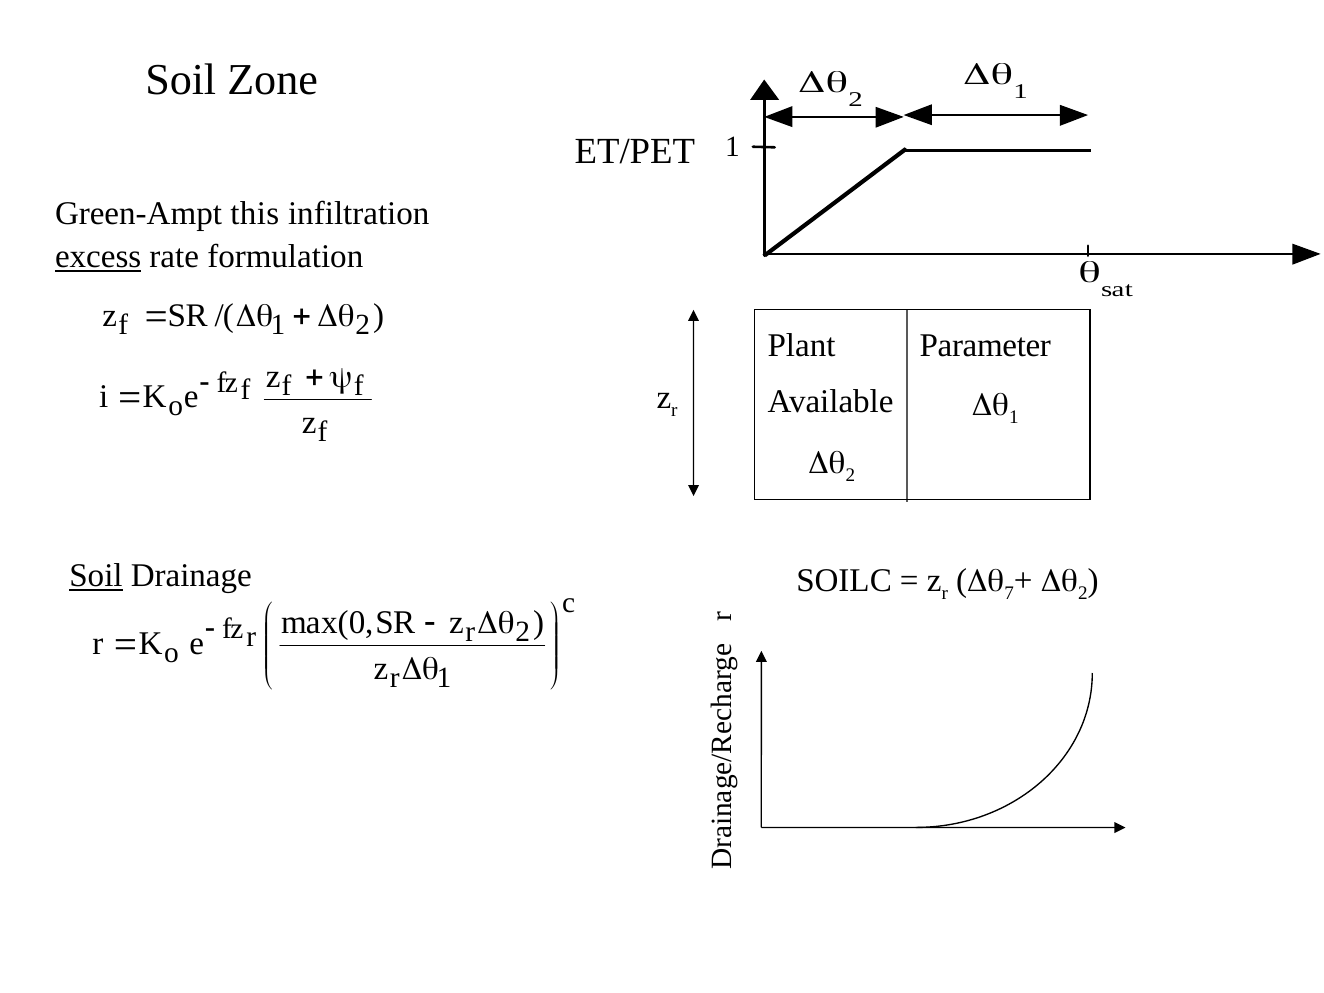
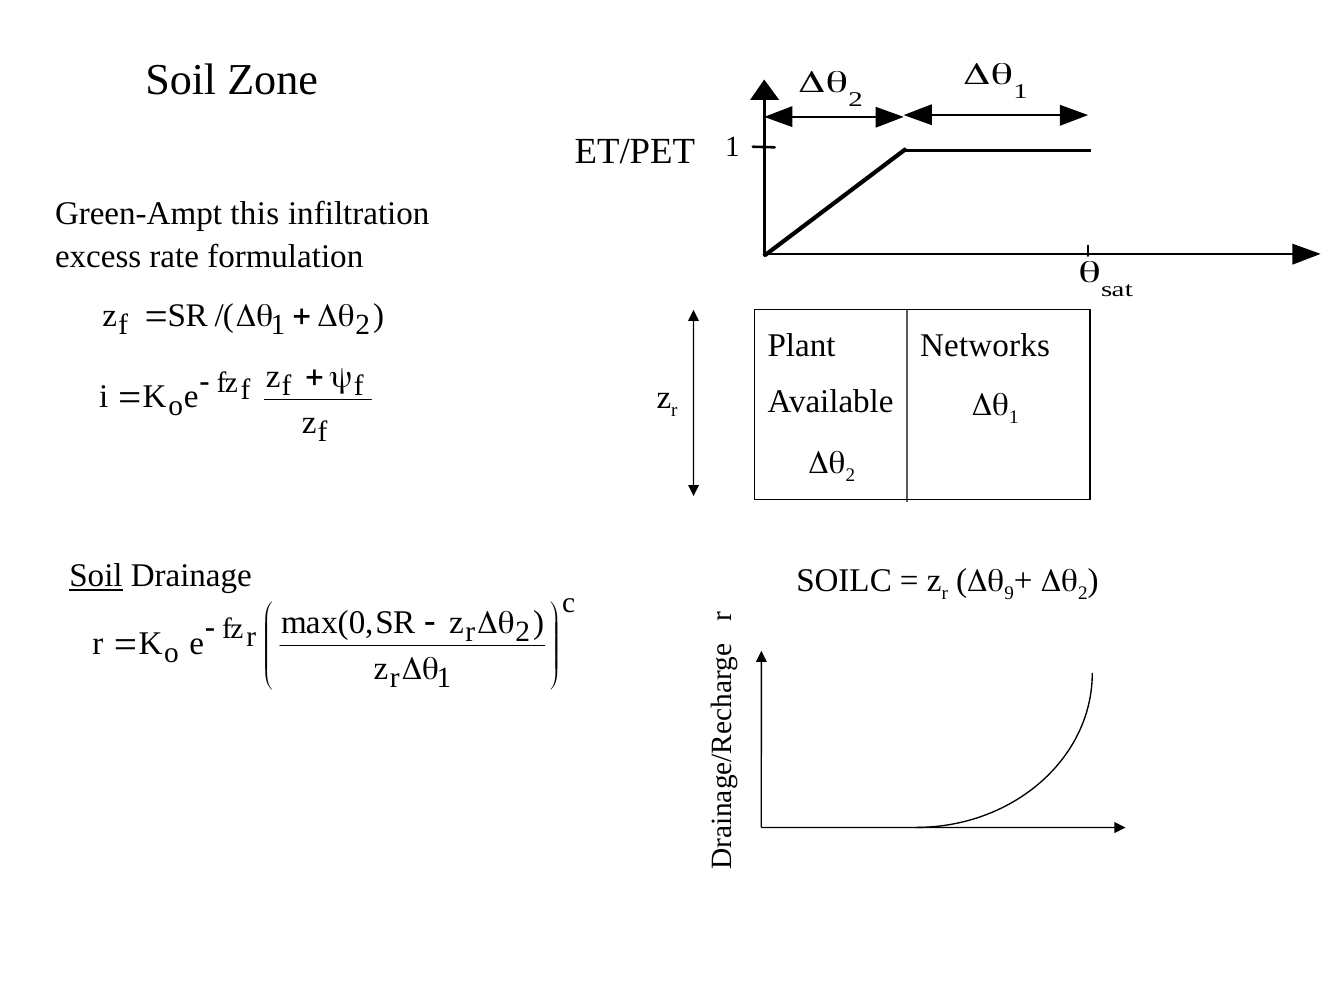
excess underline: present -> none
Parameter: Parameter -> Networks
7: 7 -> 9
